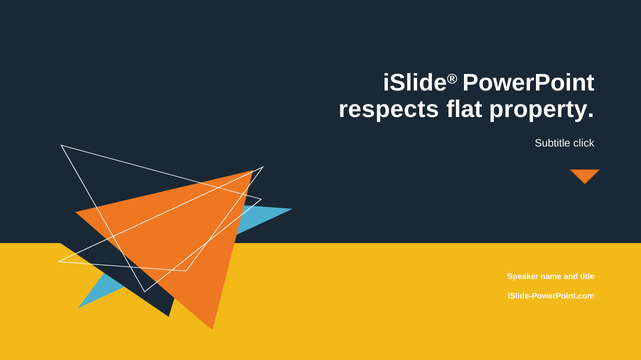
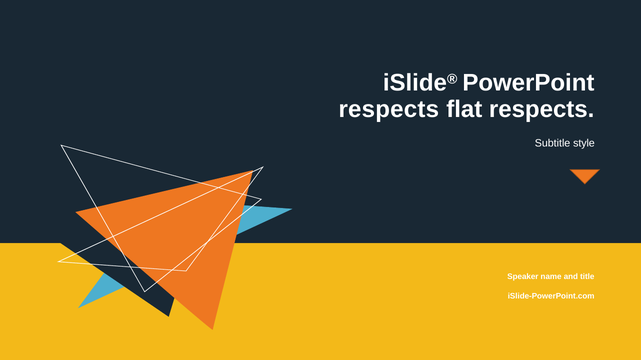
flat property: property -> respects
click: click -> style
